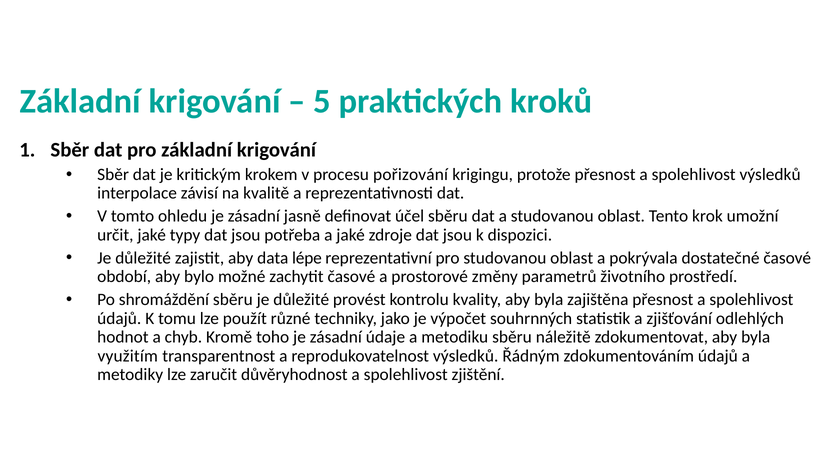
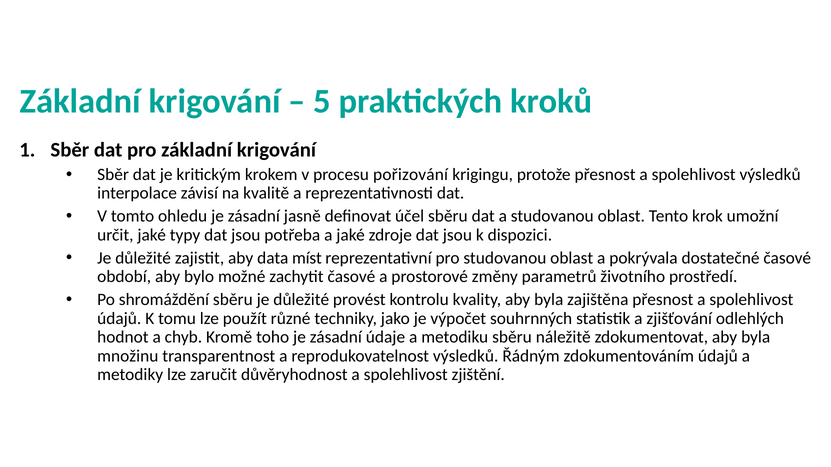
lépe: lépe -> míst
využitím: využitím -> množinu
